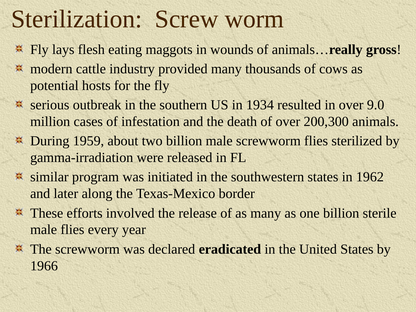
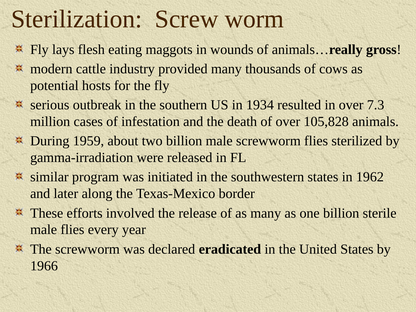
9.0: 9.0 -> 7.3
200,300: 200,300 -> 105,828
